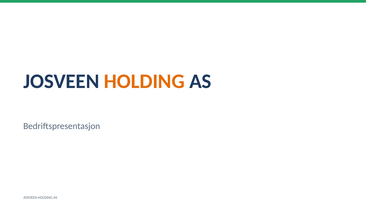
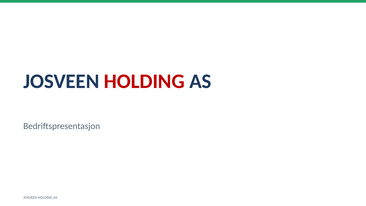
HOLDING at (144, 81) colour: orange -> red
